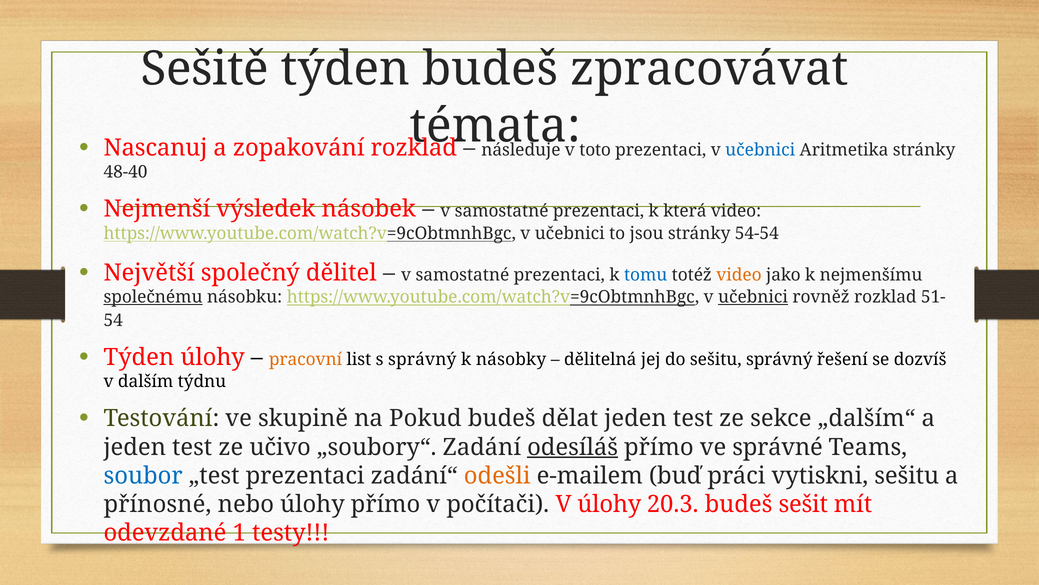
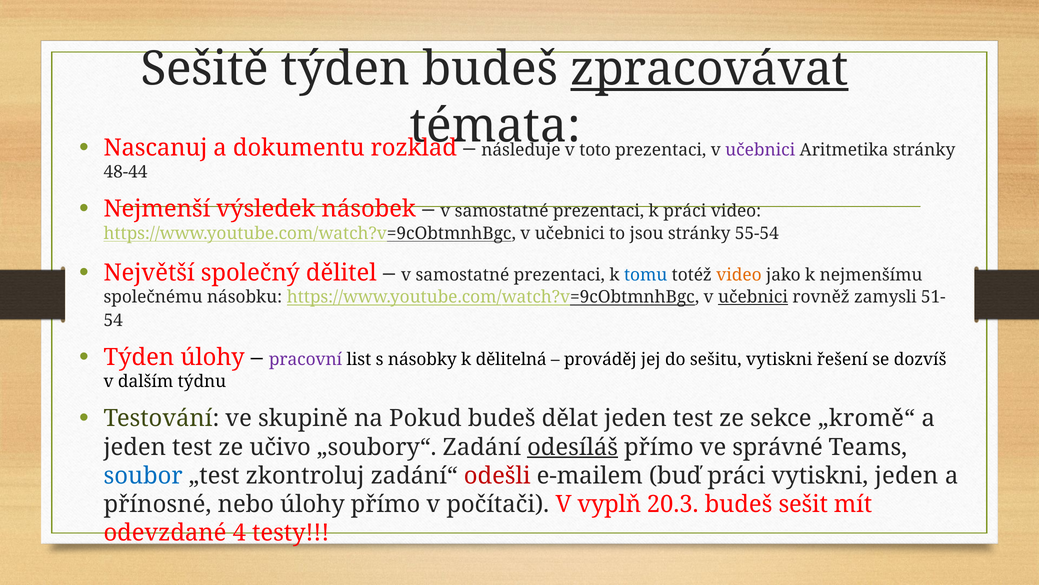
zpracovávat underline: none -> present
zopakování: zopakování -> dokumentu
učebnici at (760, 150) colour: blue -> purple
48-40: 48-40 -> 48-44
k která: která -> práci
54-54: 54-54 -> 55-54
společnému underline: present -> none
rovněž rozklad: rozklad -> zamysli
pracovní colour: orange -> purple
s správný: správný -> násobky
násobky: násobky -> dělitelná
dělitelná: dělitelná -> prováděj
sešitu správný: správný -> vytiskni
„dalším“: „dalším“ -> „kromě“
„test prezentaci: prezentaci -> zkontroluj
odešli colour: orange -> red
vytiskni sešitu: sešitu -> jeden
V úlohy: úlohy -> vyplň
1: 1 -> 4
